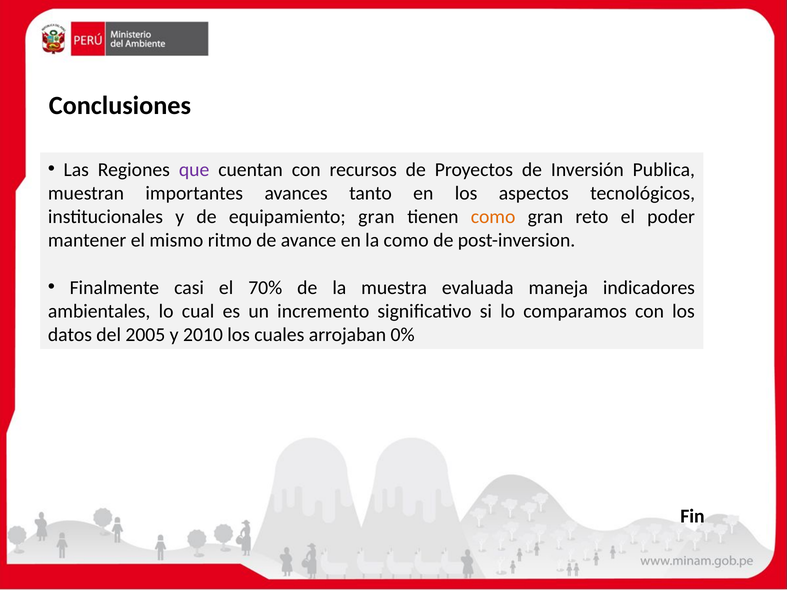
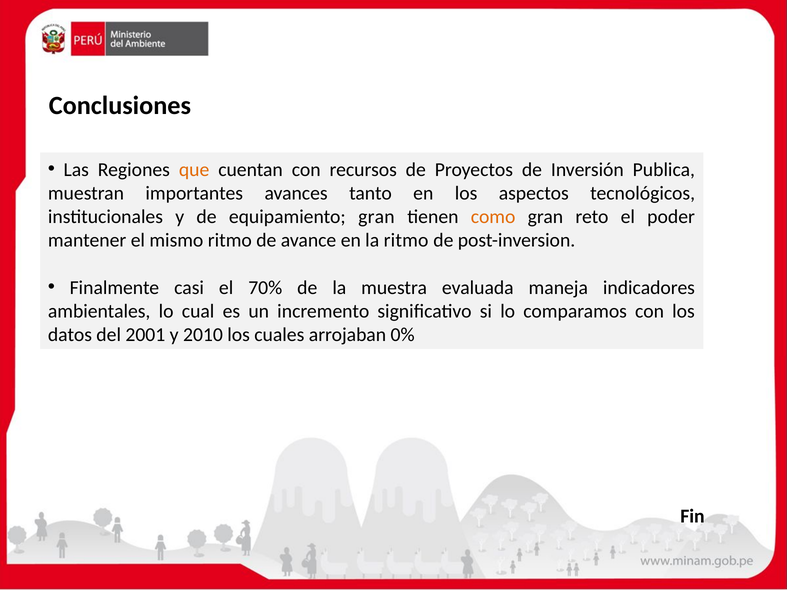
que colour: purple -> orange
la como: como -> ritmo
2005: 2005 -> 2001
